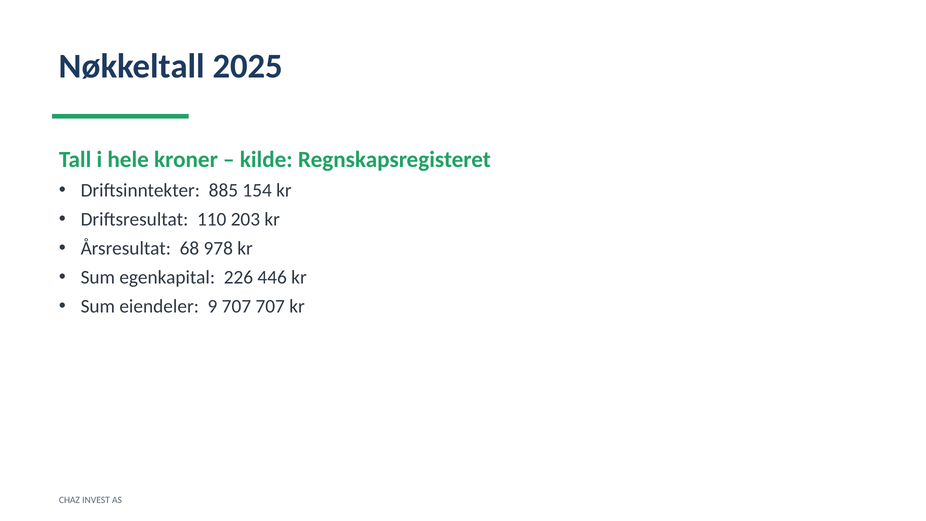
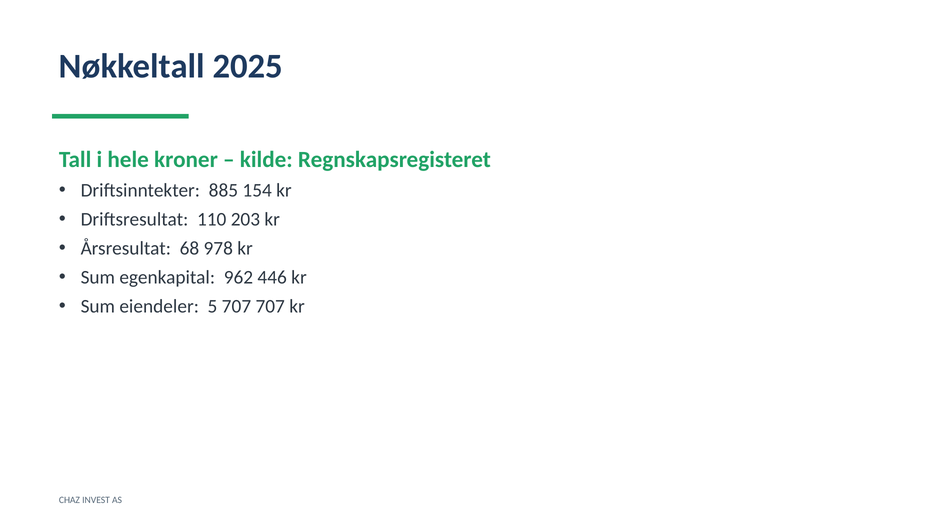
226: 226 -> 962
9: 9 -> 5
